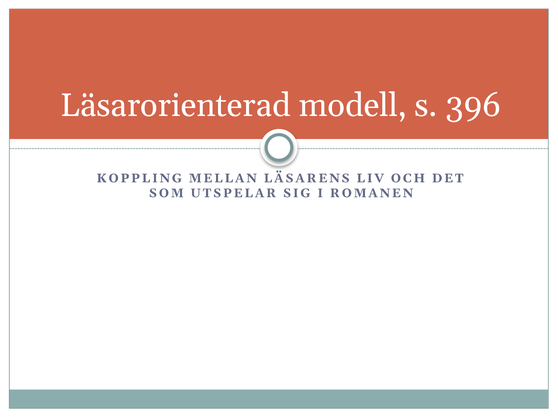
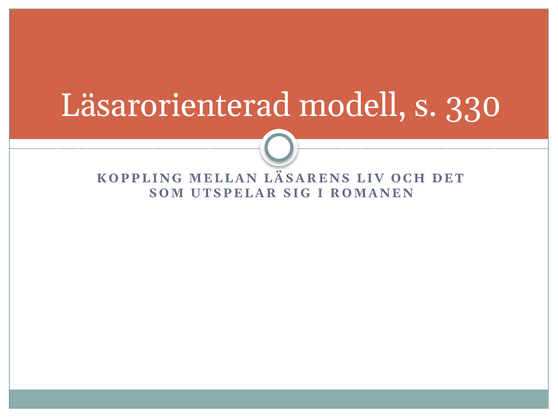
396: 396 -> 330
